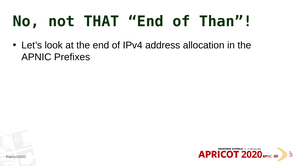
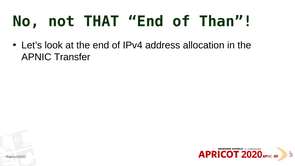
Prefixes: Prefixes -> Transfer
